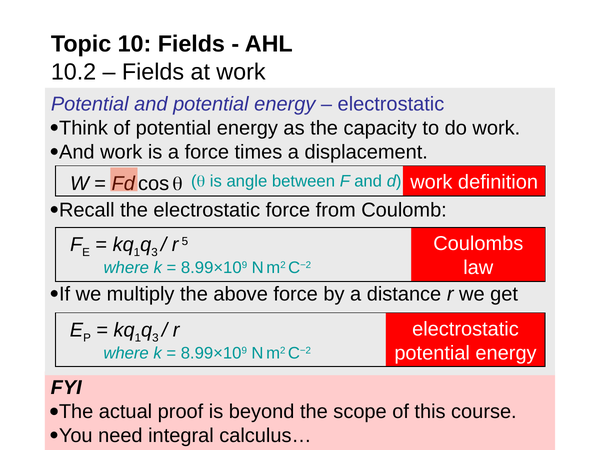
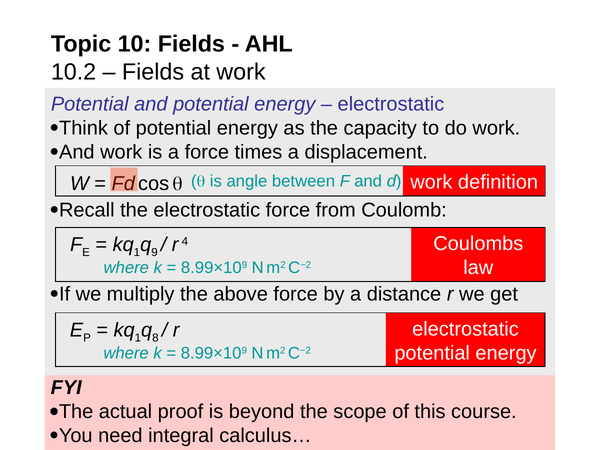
3 at (154, 253): 3 -> 9
5: 5 -> 4
3 at (155, 338): 3 -> 8
